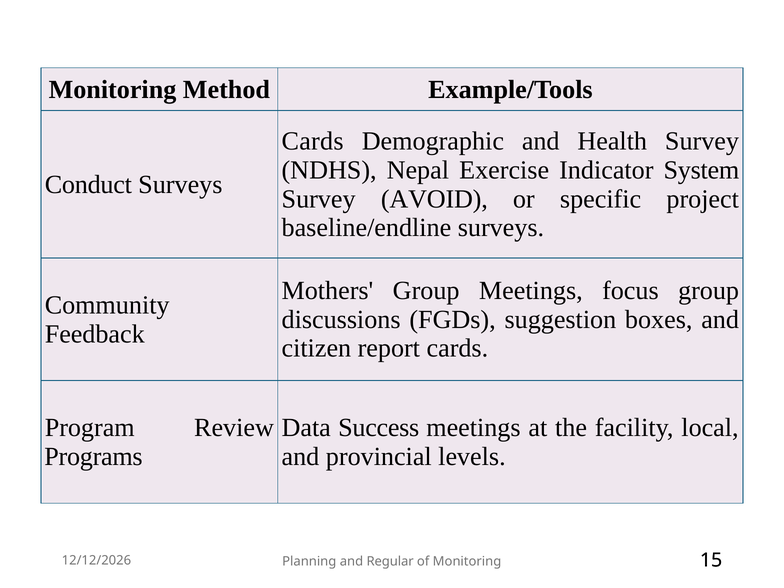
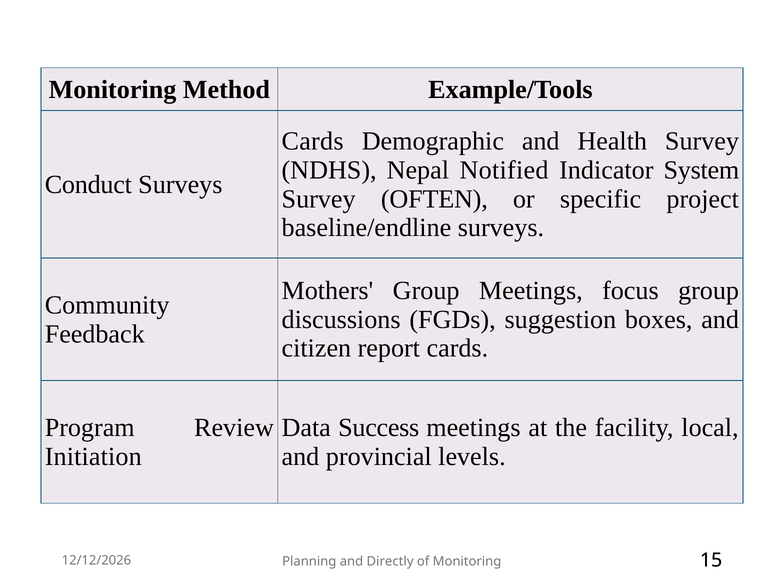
Exercise: Exercise -> Notified
AVOID: AVOID -> OFTEN
Programs: Programs -> Initiation
Regular: Regular -> Directly
